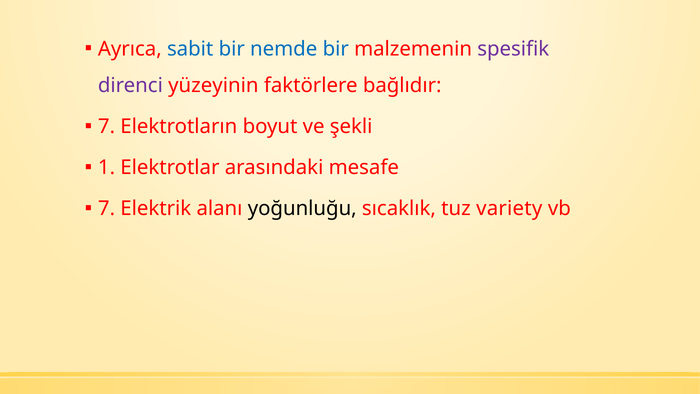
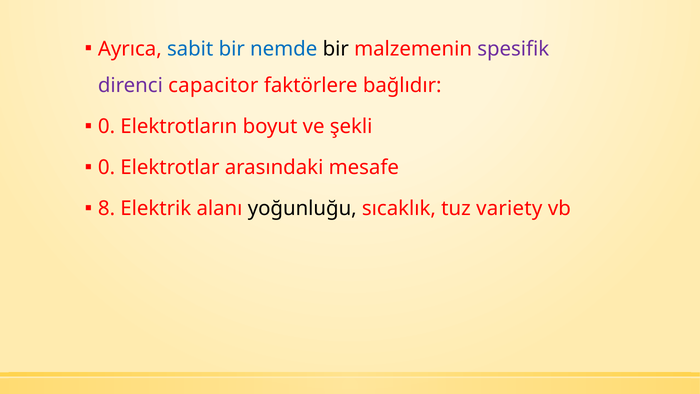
bir at (336, 49) colour: blue -> black
yüzeyinin: yüzeyinin -> capacitor
7 at (107, 127): 7 -> 0
1 at (107, 168): 1 -> 0
7 at (107, 209): 7 -> 8
